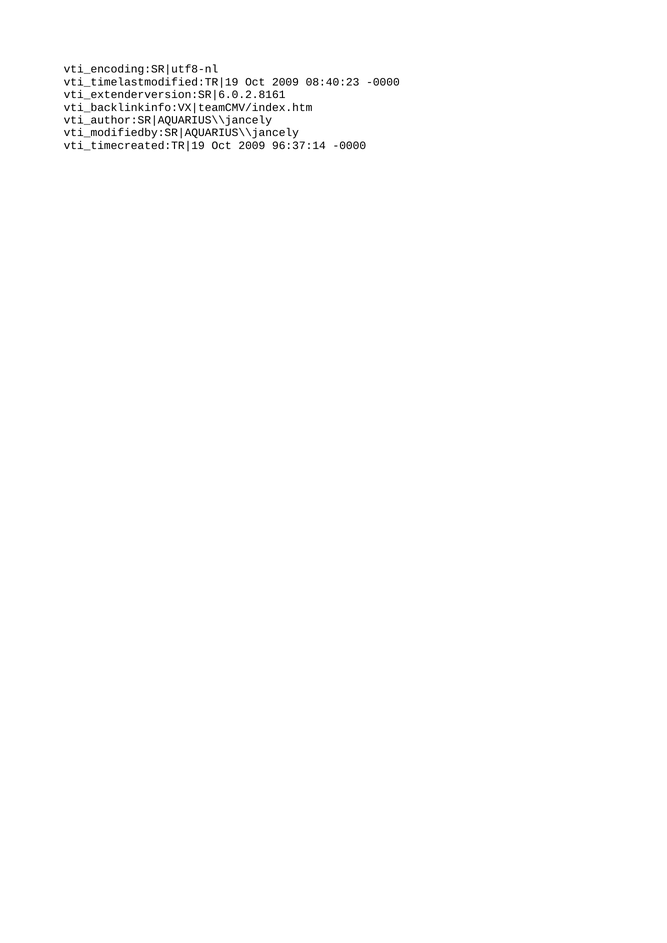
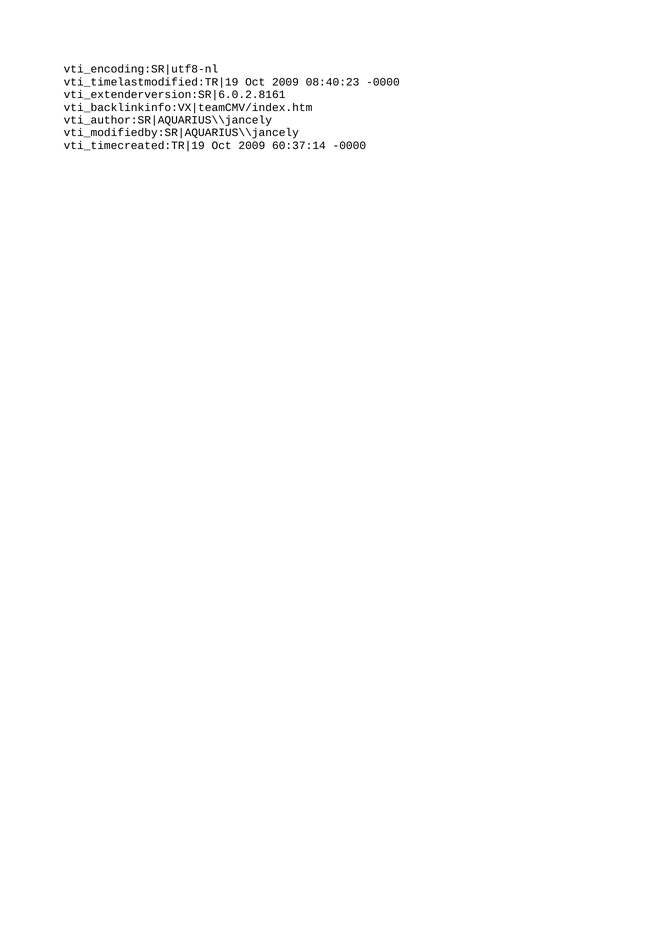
96:37:14: 96:37:14 -> 60:37:14
